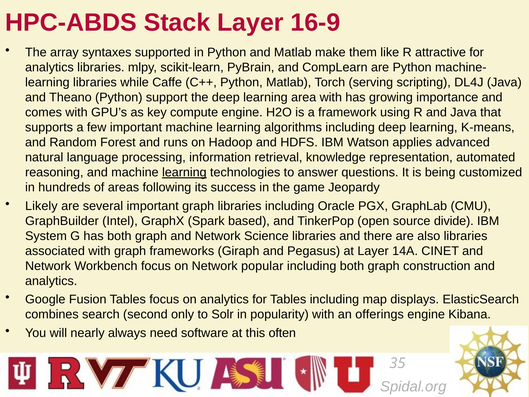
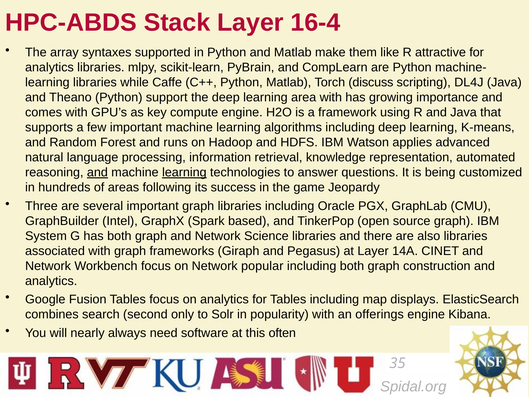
16-9: 16-9 -> 16-4
serving: serving -> discuss
and at (97, 172) underline: none -> present
Likely: Likely -> Three
source divide: divide -> graph
